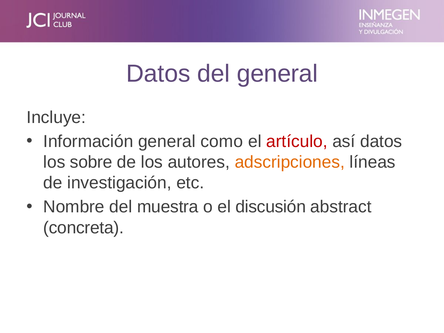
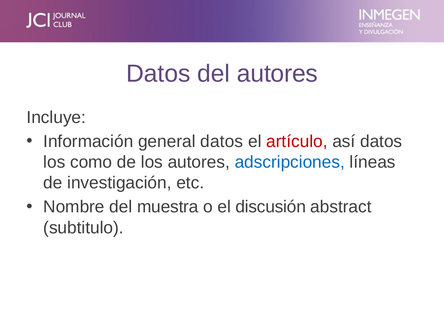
del general: general -> autores
general como: como -> datos
sobre: sobre -> como
adscripciones colour: orange -> blue
concreta: concreta -> subtitulo
